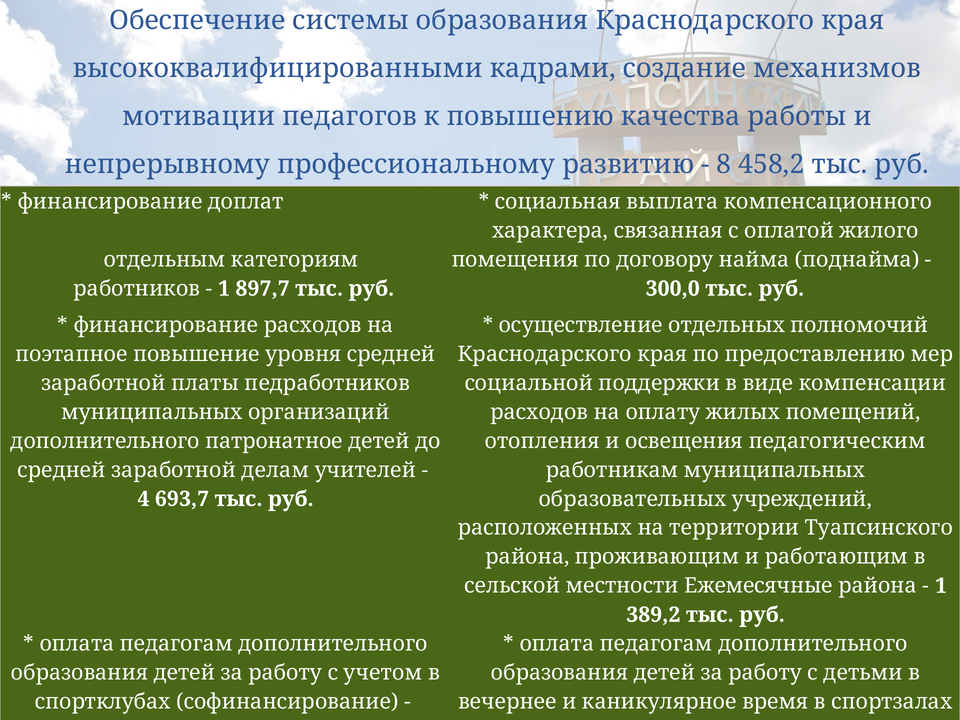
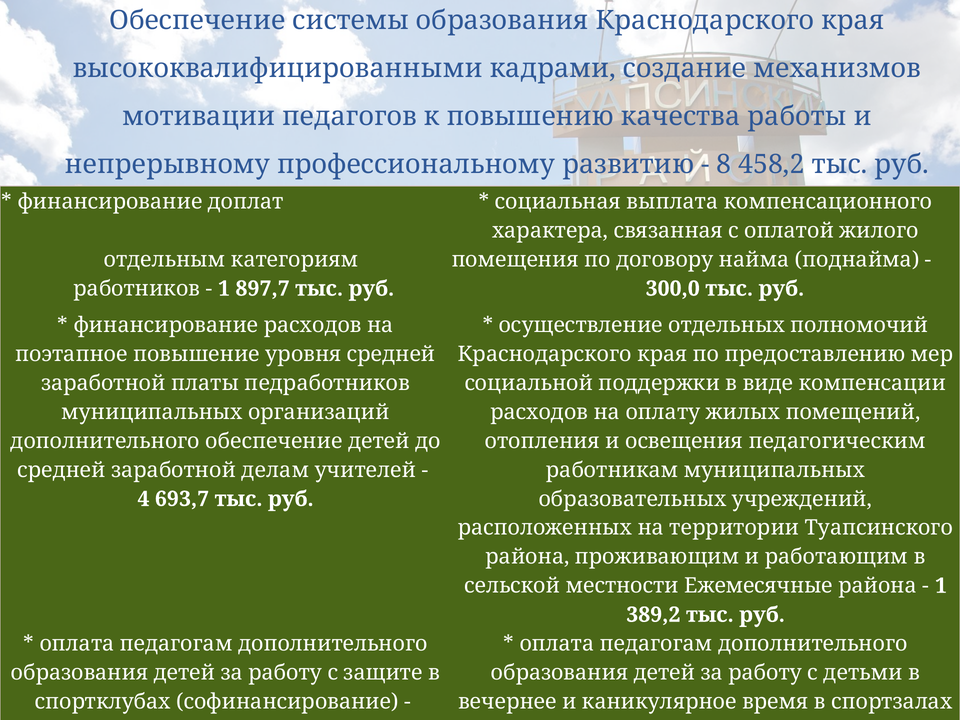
дополнительного патронатное: патронатное -> обеспечение
учетом: учетом -> защите
